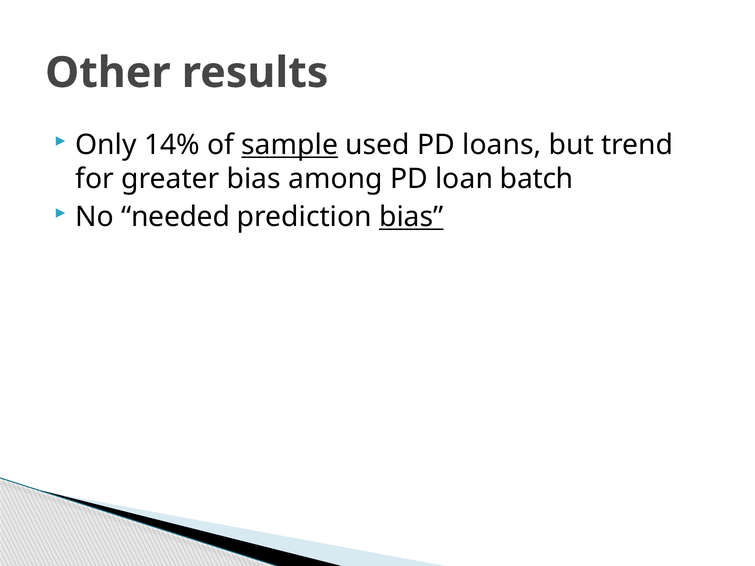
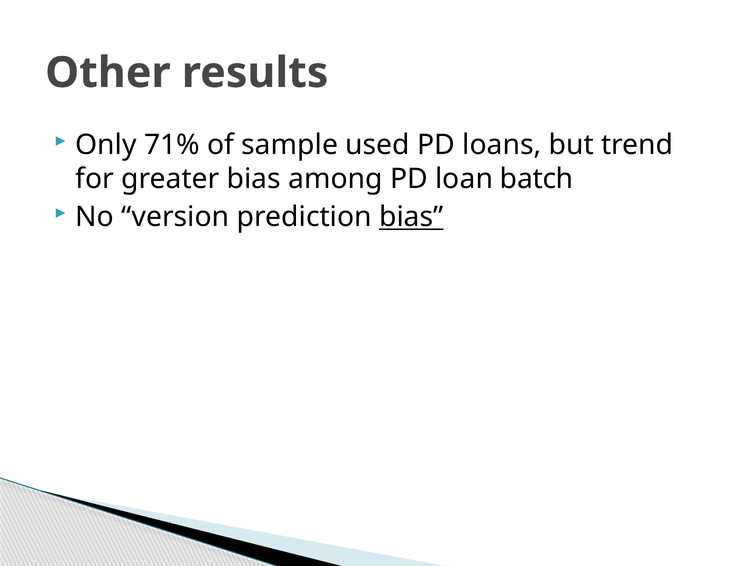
14%: 14% -> 71%
sample underline: present -> none
needed: needed -> version
